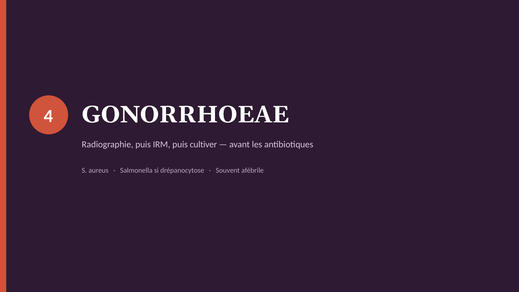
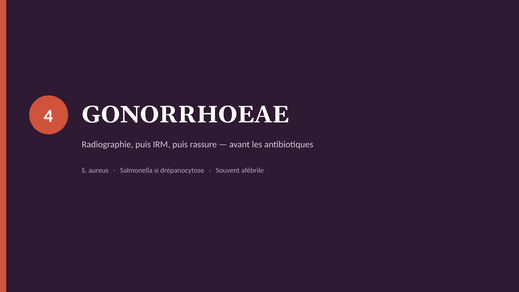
cultiver: cultiver -> rassure
